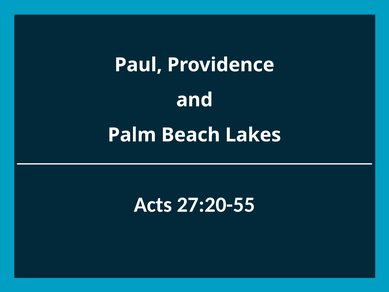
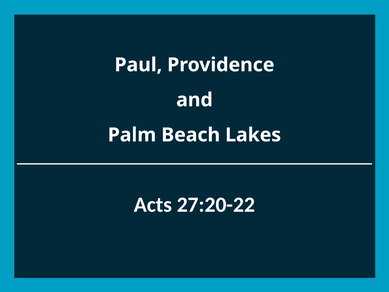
27:20-55: 27:20-55 -> 27:20-22
